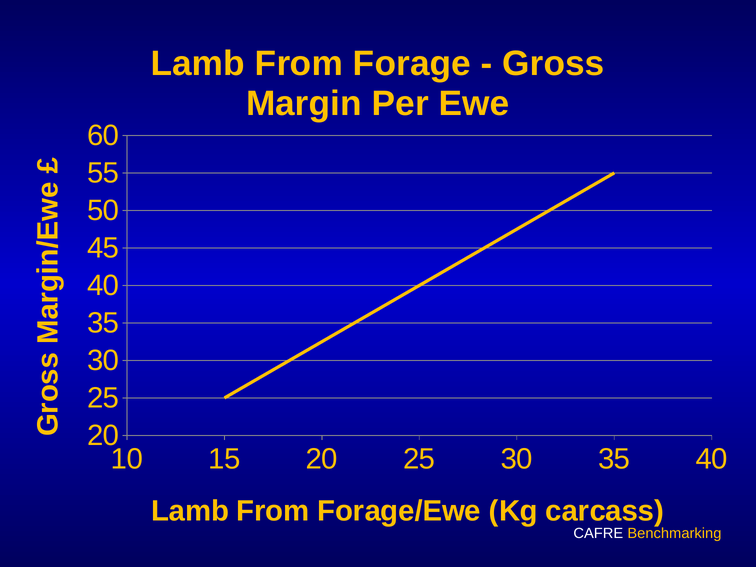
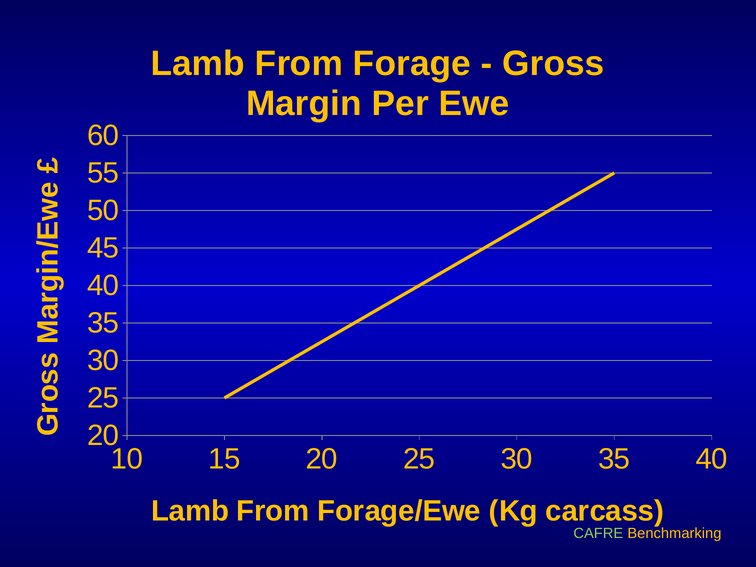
CAFRE colour: white -> light green
